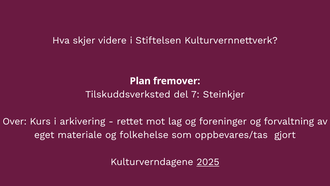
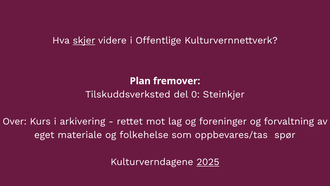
skjer underline: none -> present
Stiftelsen: Stiftelsen -> Offentlige
7: 7 -> 0
gjort: gjort -> spør
